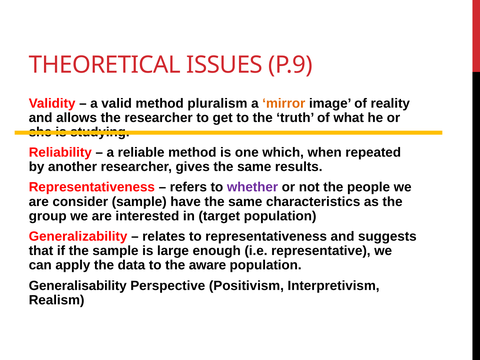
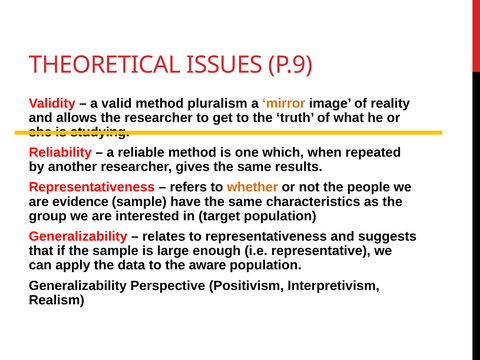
whether colour: purple -> orange
consider: consider -> evidence
Generalisability at (78, 286): Generalisability -> Generalizability
